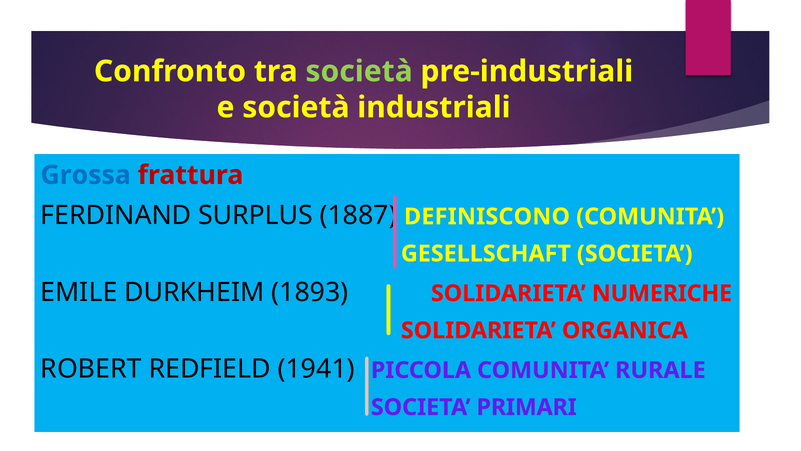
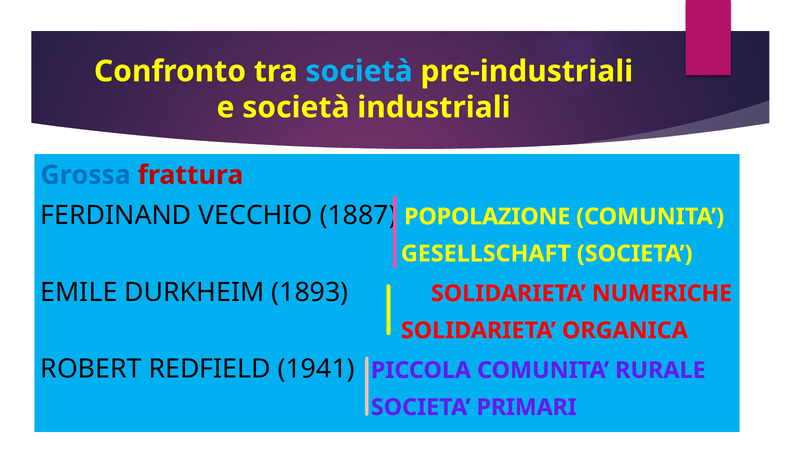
società at (359, 71) colour: light green -> light blue
SURPLUS: SURPLUS -> VECCHIO
DEFINISCONO: DEFINISCONO -> POPOLAZIONE
